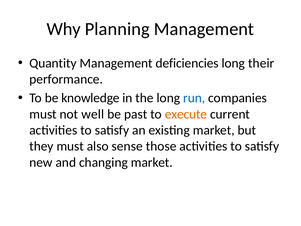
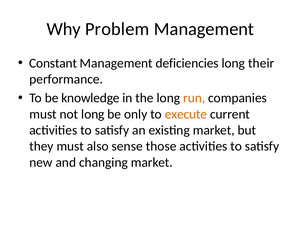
Planning: Planning -> Problem
Quantity: Quantity -> Constant
run colour: blue -> orange
not well: well -> long
past: past -> only
